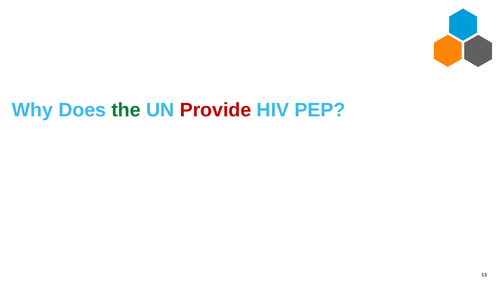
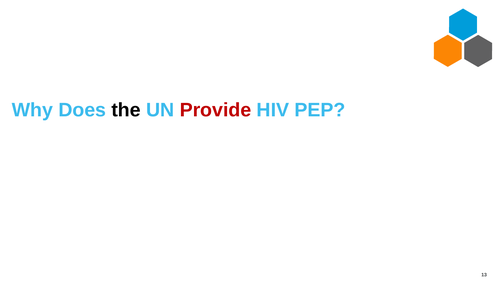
the colour: green -> black
